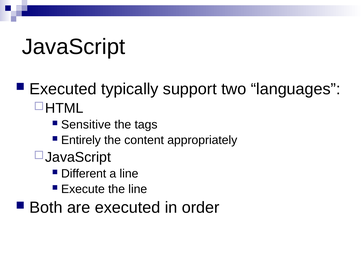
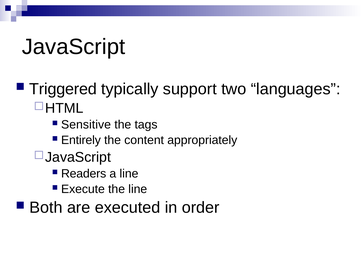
Executed at (63, 89): Executed -> Triggered
Different: Different -> Readers
